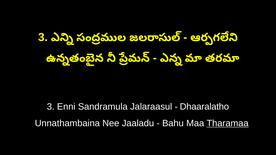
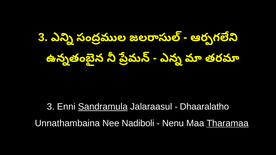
Sandramula underline: none -> present
Jaaladu: Jaaladu -> Nadiboli
Bahu: Bahu -> Nenu
